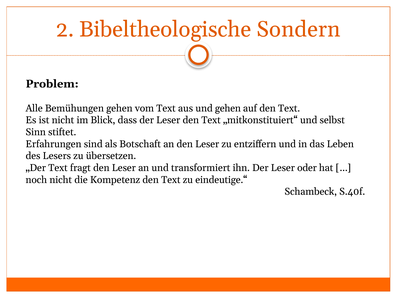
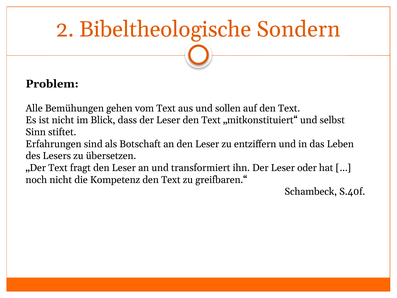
und gehen: gehen -> sollen
eindeutige.“: eindeutige.“ -> greifbaren.“
